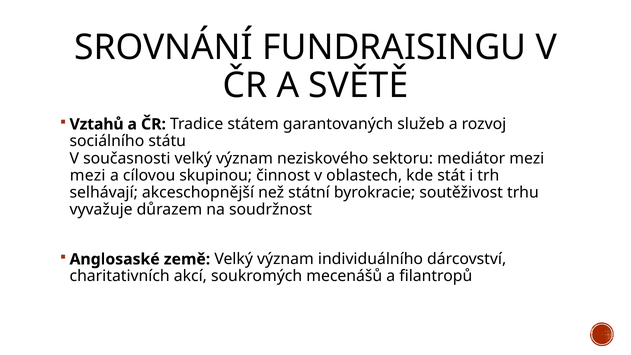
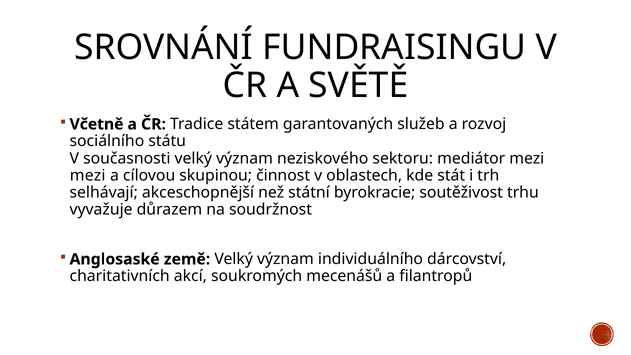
Vztahů: Vztahů -> Včetně
